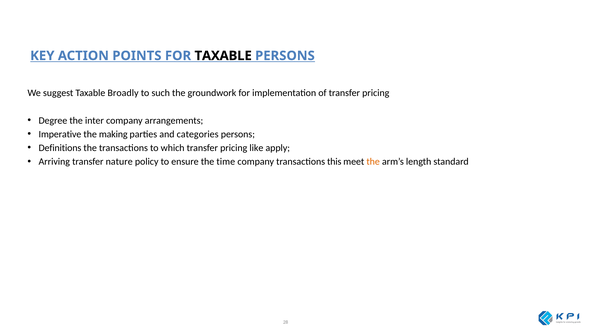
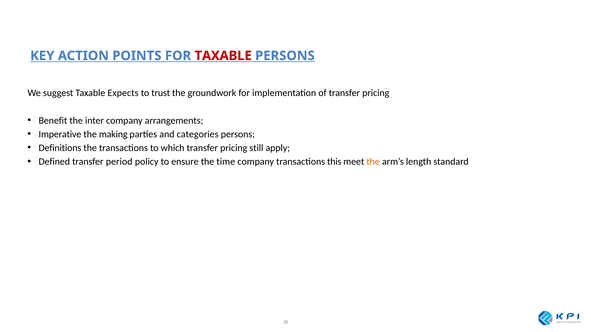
TAXABLE at (223, 56) colour: black -> red
Broadly: Broadly -> Expects
such: such -> trust
Degree: Degree -> Benefit
like: like -> still
Arriving: Arriving -> Defined
nature: nature -> period
